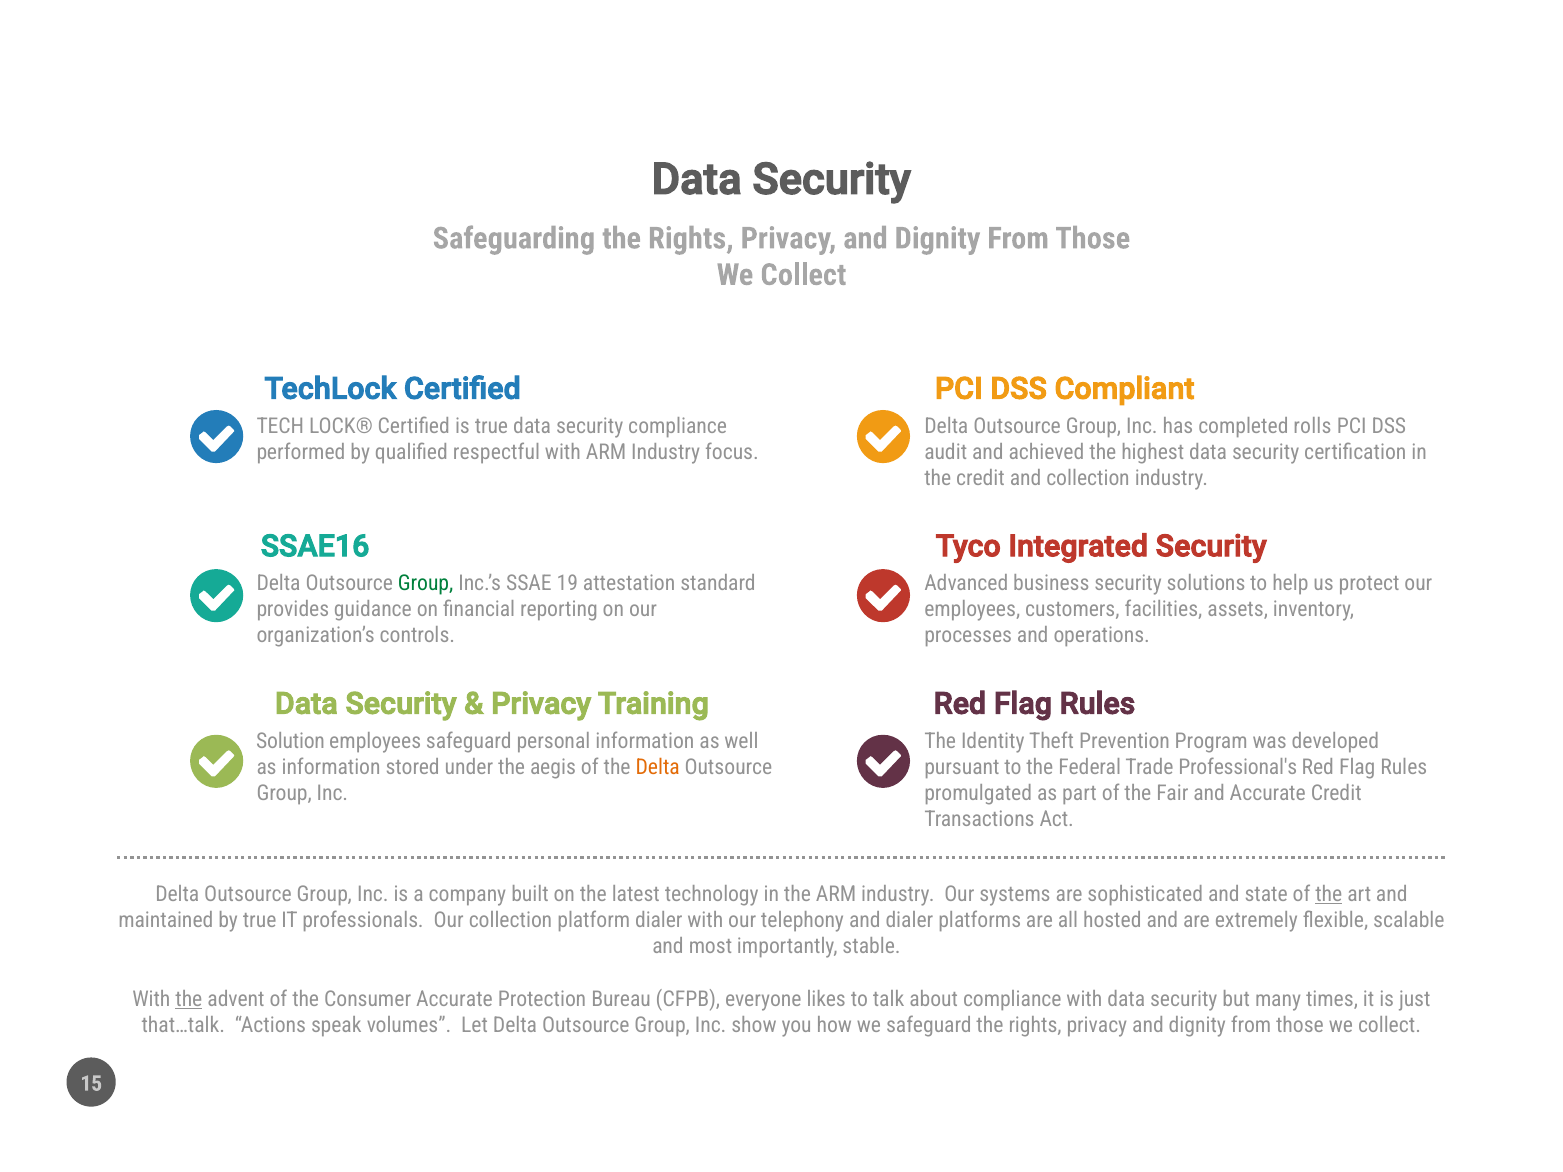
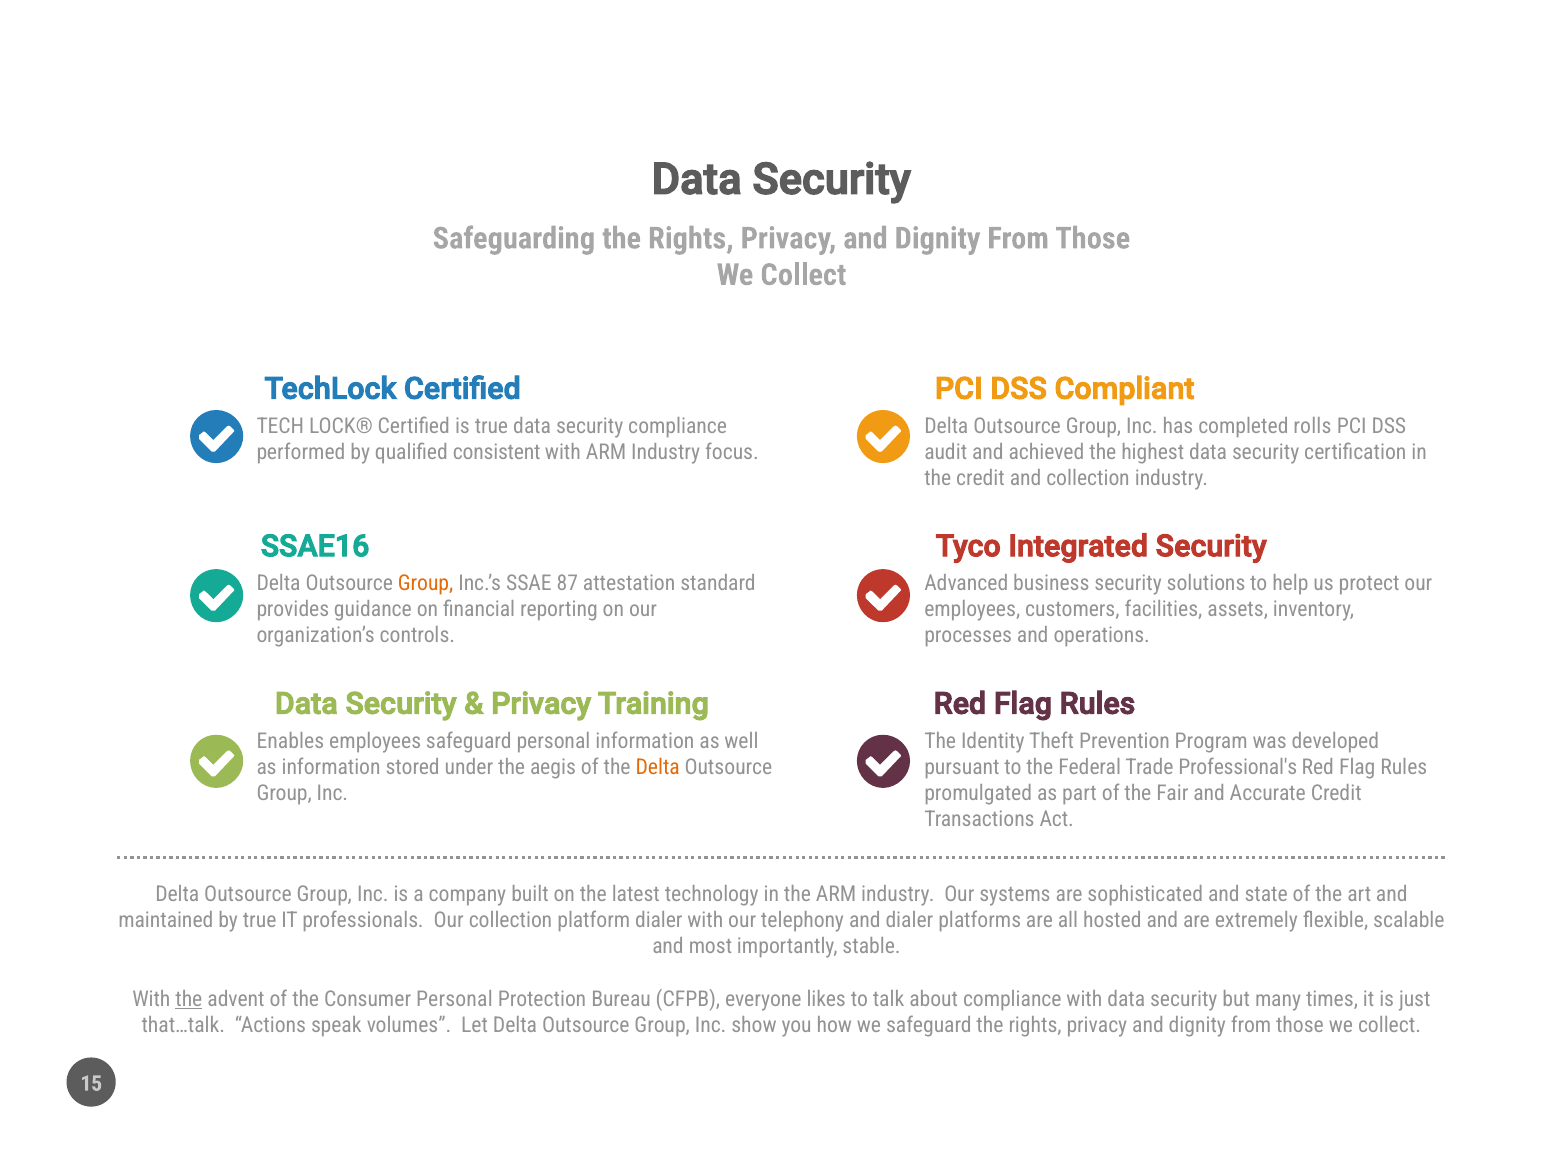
respectful: respectful -> consistent
Group at (426, 584) colour: green -> orange
19: 19 -> 87
Solution: Solution -> Enables
the at (1329, 895) underline: present -> none
Consumer Accurate: Accurate -> Personal
